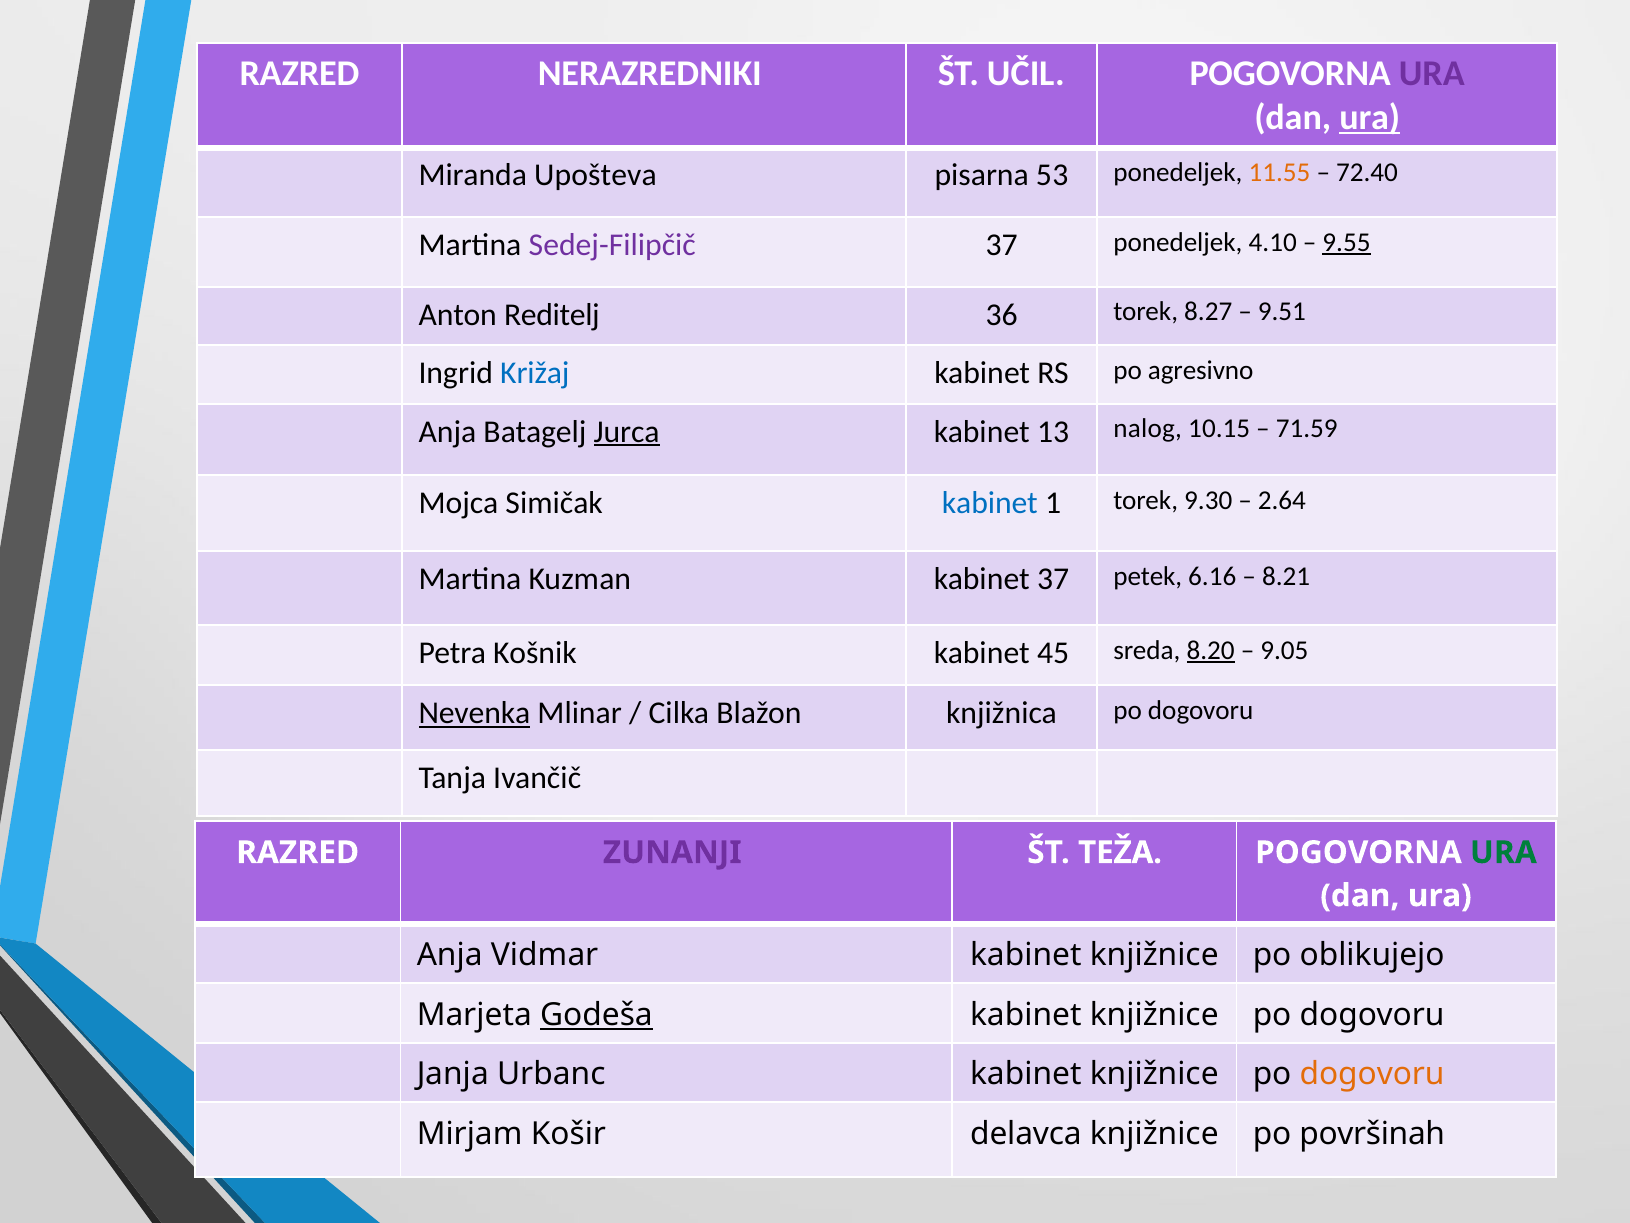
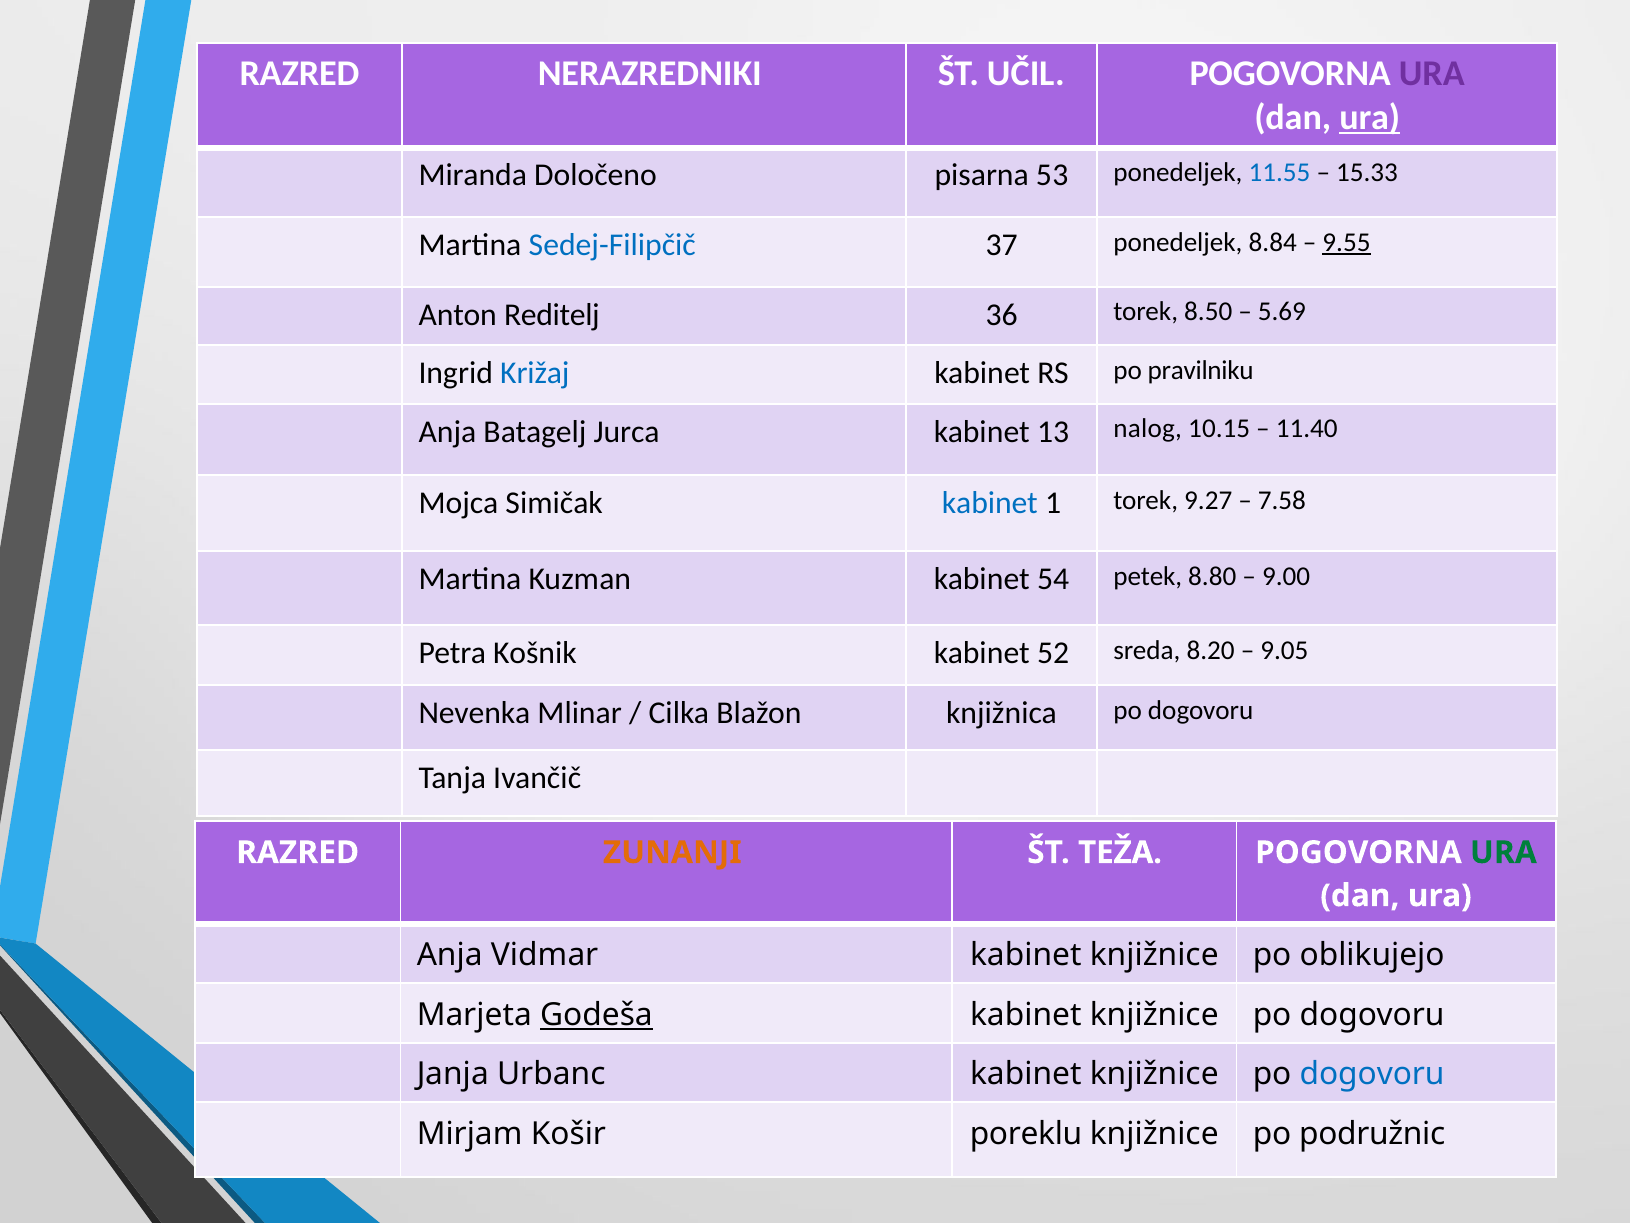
Upošteva: Upošteva -> Določeno
11.55 colour: orange -> blue
72.40: 72.40 -> 15.33
Sedej-Filipčič colour: purple -> blue
4.10: 4.10 -> 8.84
8.27: 8.27 -> 8.50
9.51: 9.51 -> 5.69
agresivno: agresivno -> pravilniku
Jurca underline: present -> none
71.59: 71.59 -> 11.40
9.30: 9.30 -> 9.27
2.64: 2.64 -> 7.58
kabinet 37: 37 -> 54
6.16: 6.16 -> 8.80
8.21: 8.21 -> 9.00
45: 45 -> 52
8.20 underline: present -> none
Nevenka underline: present -> none
ZUNANJI colour: purple -> orange
dogovoru at (1372, 1074) colour: orange -> blue
delavca: delavca -> poreklu
površinah: površinah -> podružnic
